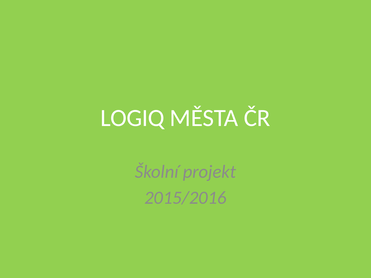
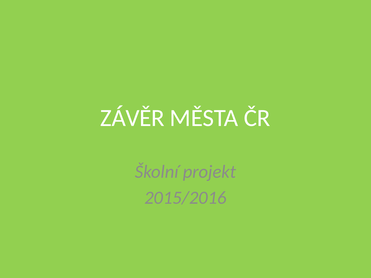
LOGIQ: LOGIQ -> ZÁVĚR
